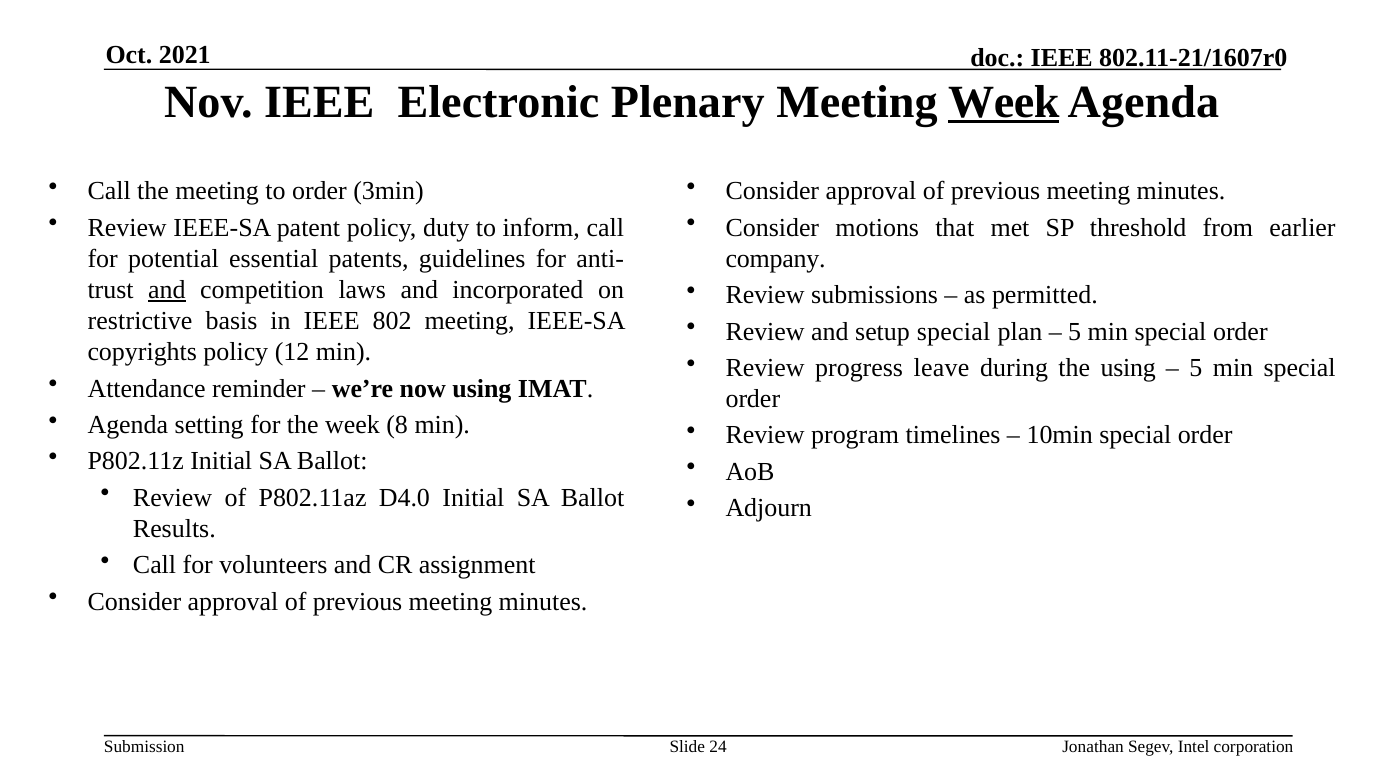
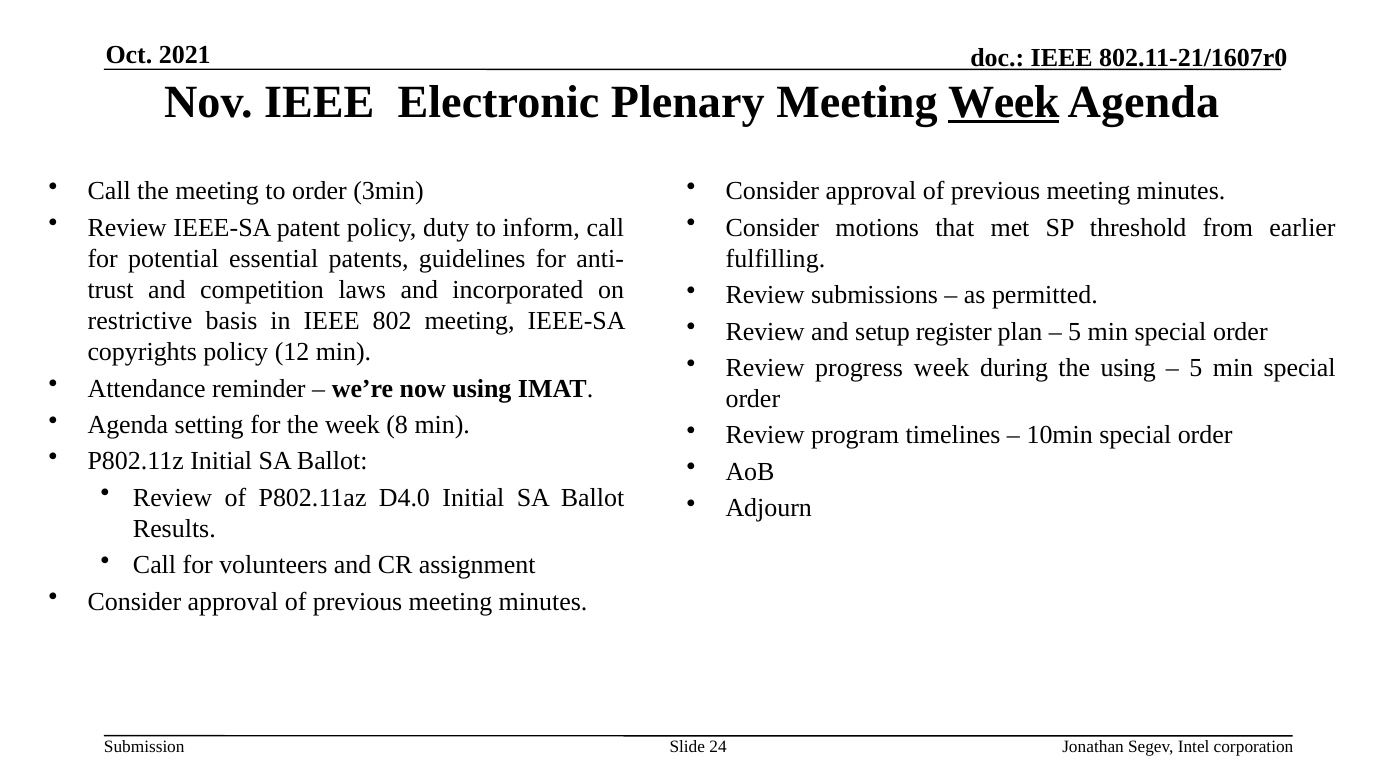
company: company -> fulfilling
and at (167, 290) underline: present -> none
setup special: special -> register
progress leave: leave -> week
